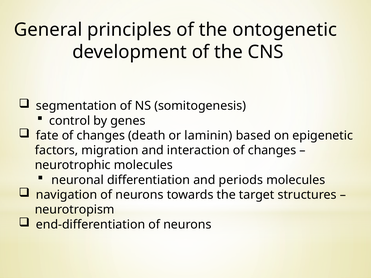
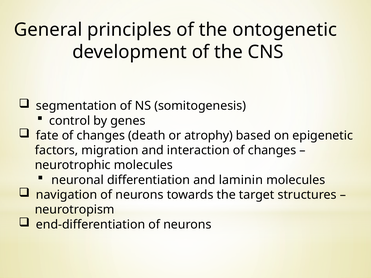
laminin: laminin -> atrophy
periods: periods -> laminin
